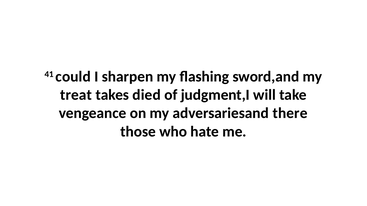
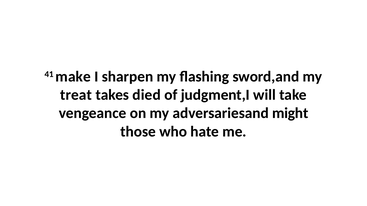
could: could -> make
there: there -> might
